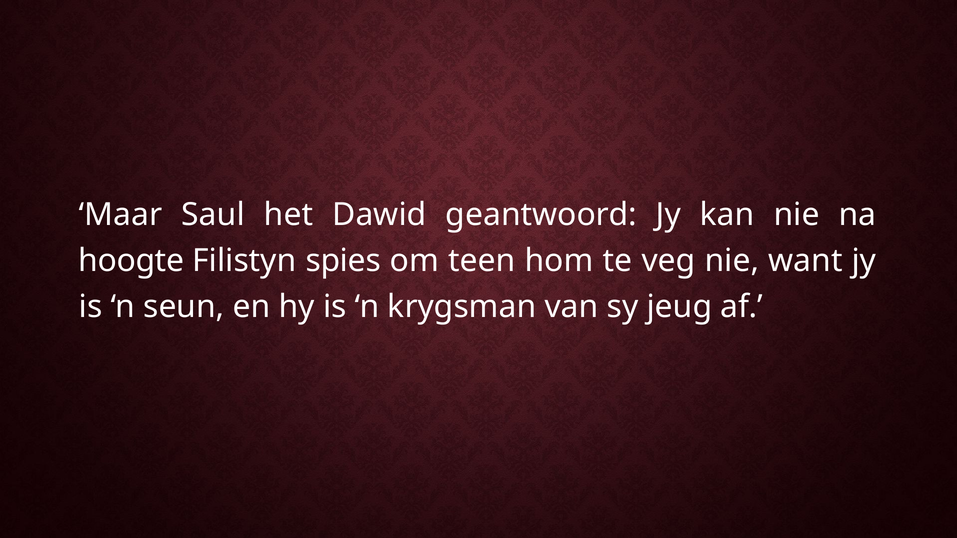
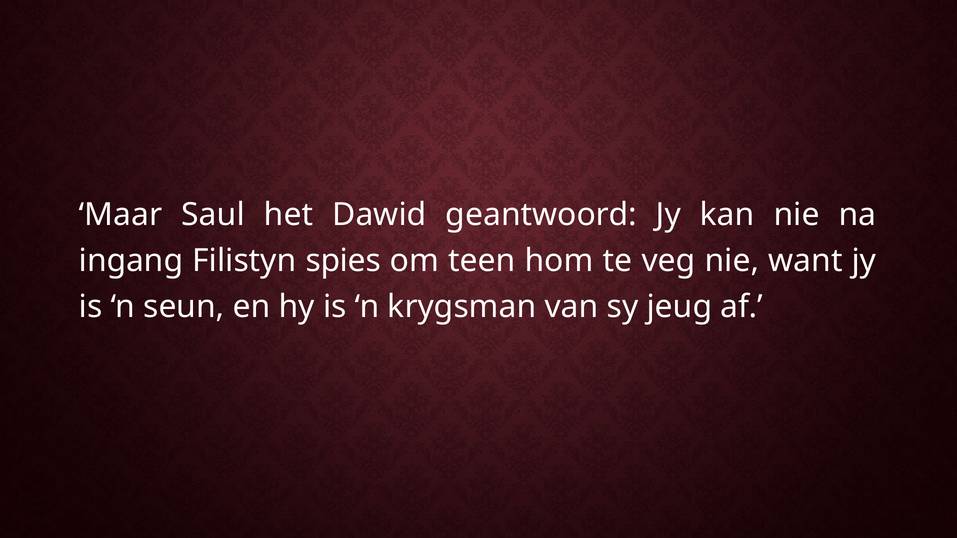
hoogte: hoogte -> ingang
